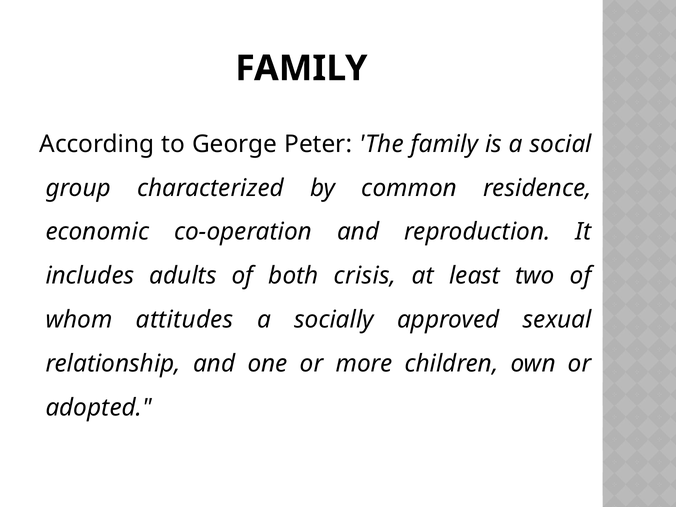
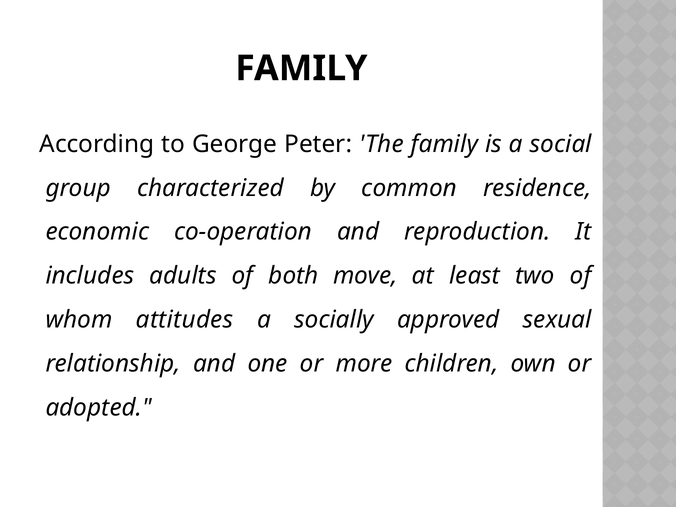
crisis: crisis -> move
